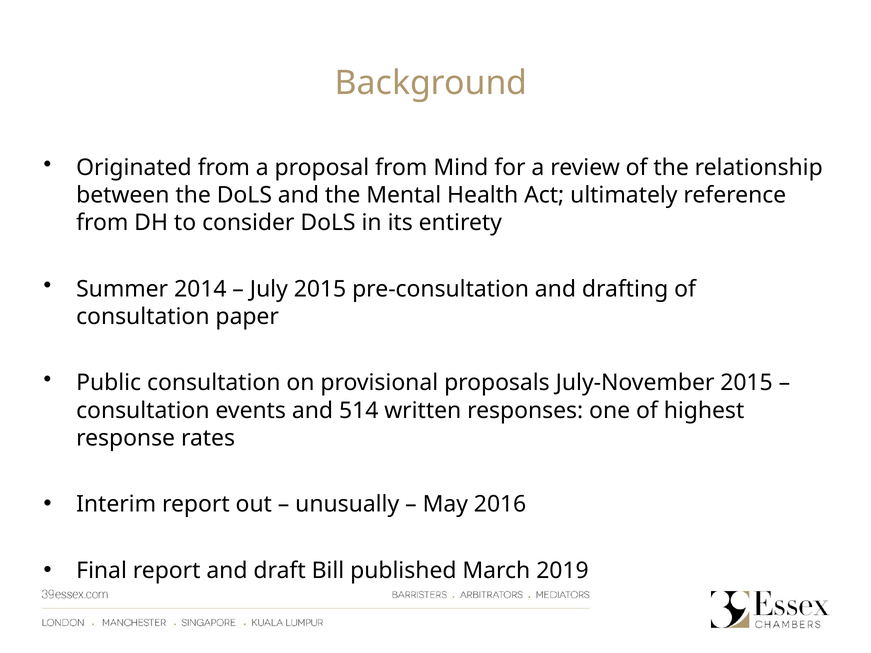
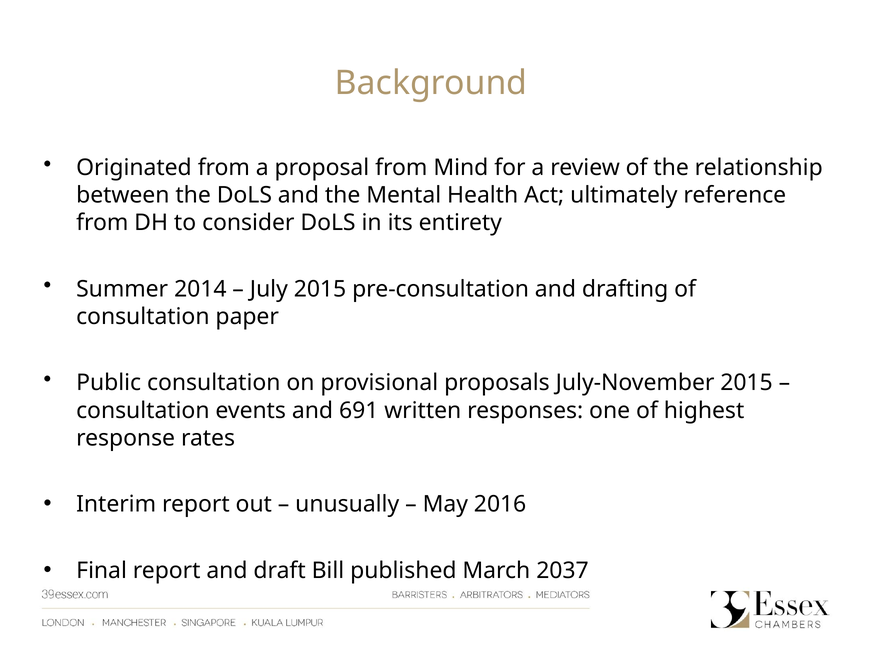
514: 514 -> 691
2019: 2019 -> 2037
